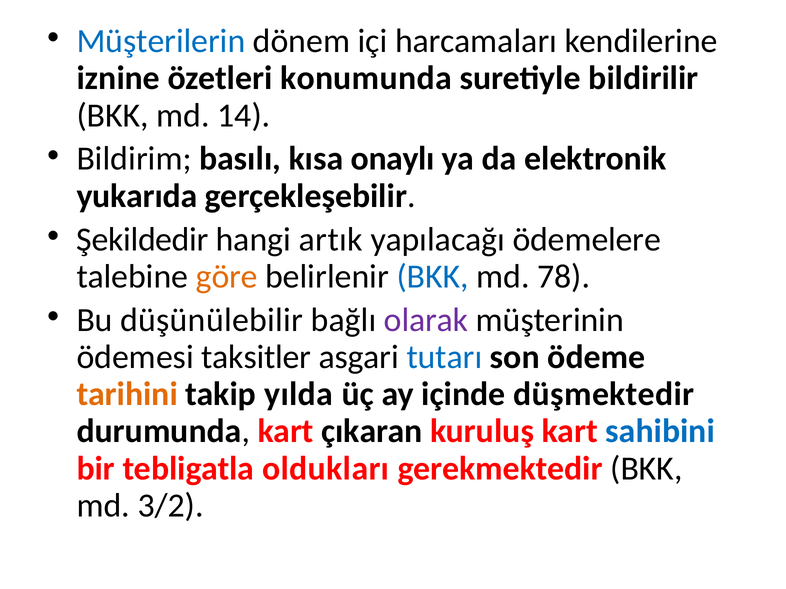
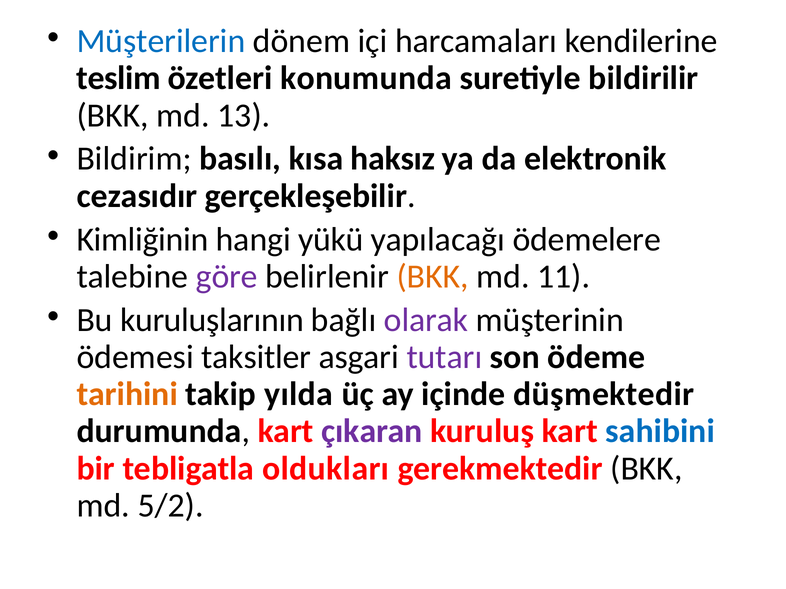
iznine: iznine -> teslim
14: 14 -> 13
onaylı: onaylı -> haksız
yukarıda: yukarıda -> cezasıdır
Şekildedir: Şekildedir -> Kimliğinin
artık: artık -> yükü
göre colour: orange -> purple
BKK at (433, 277) colour: blue -> orange
78: 78 -> 11
düşünülebilir: düşünülebilir -> kuruluşlarının
tutarı colour: blue -> purple
çıkaran colour: black -> purple
3/2: 3/2 -> 5/2
